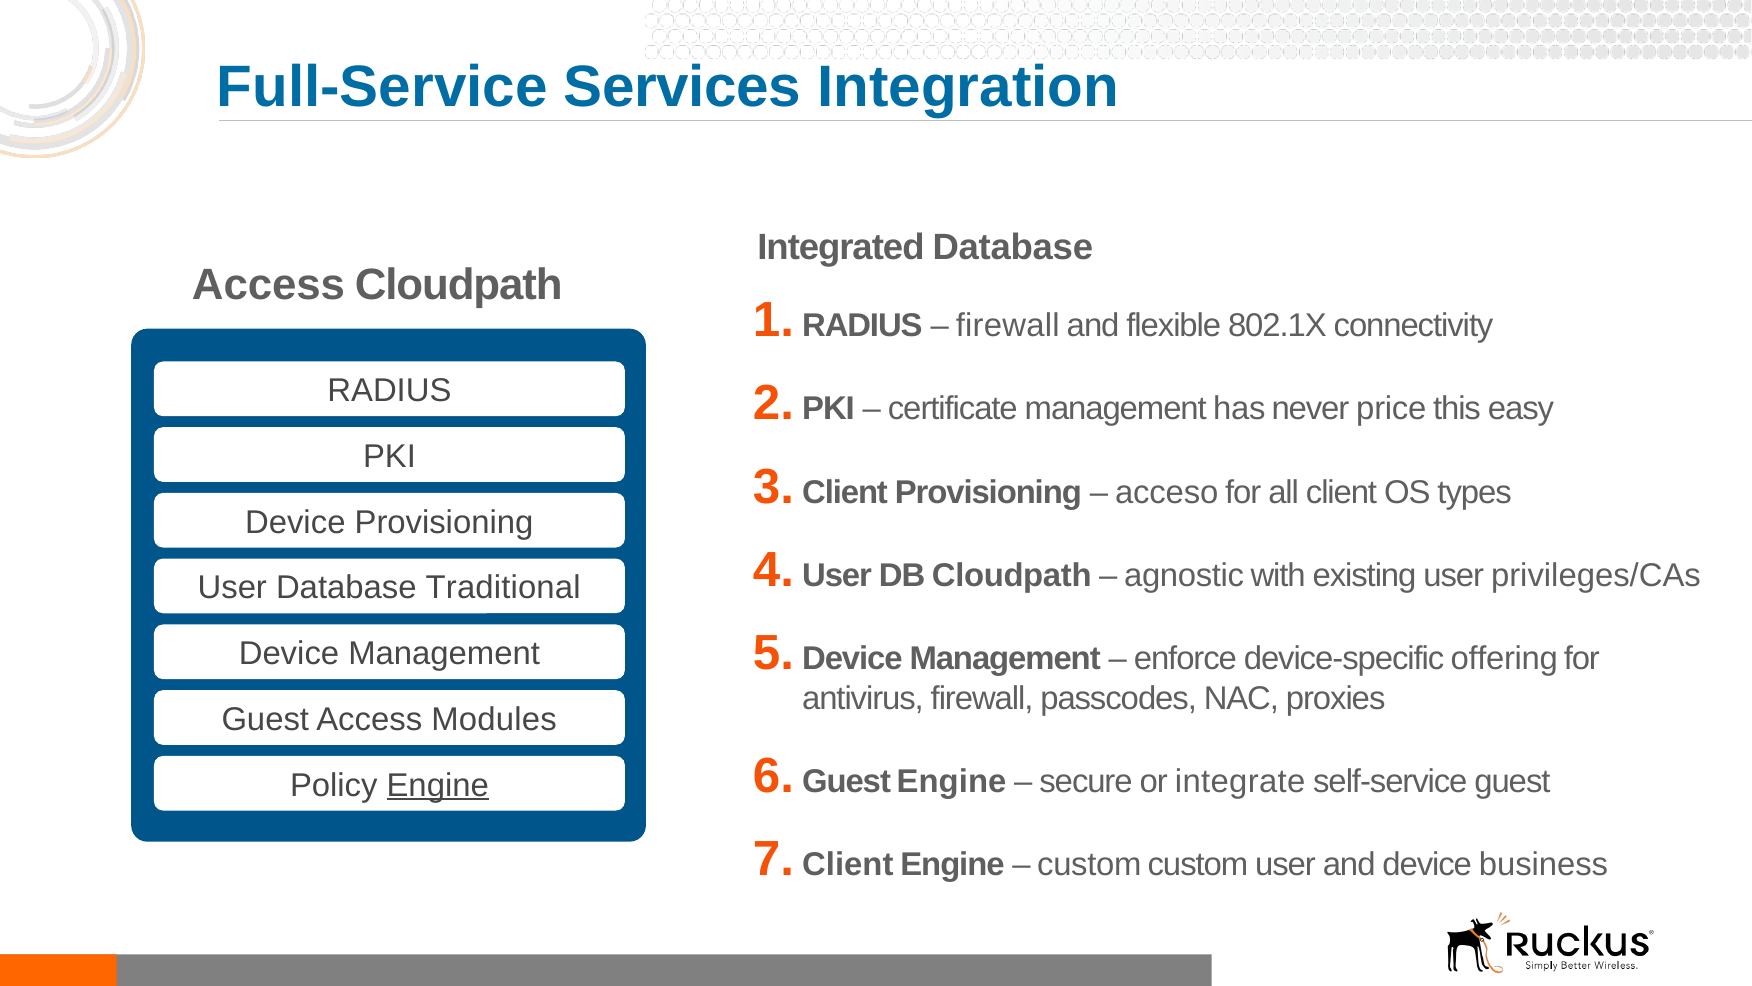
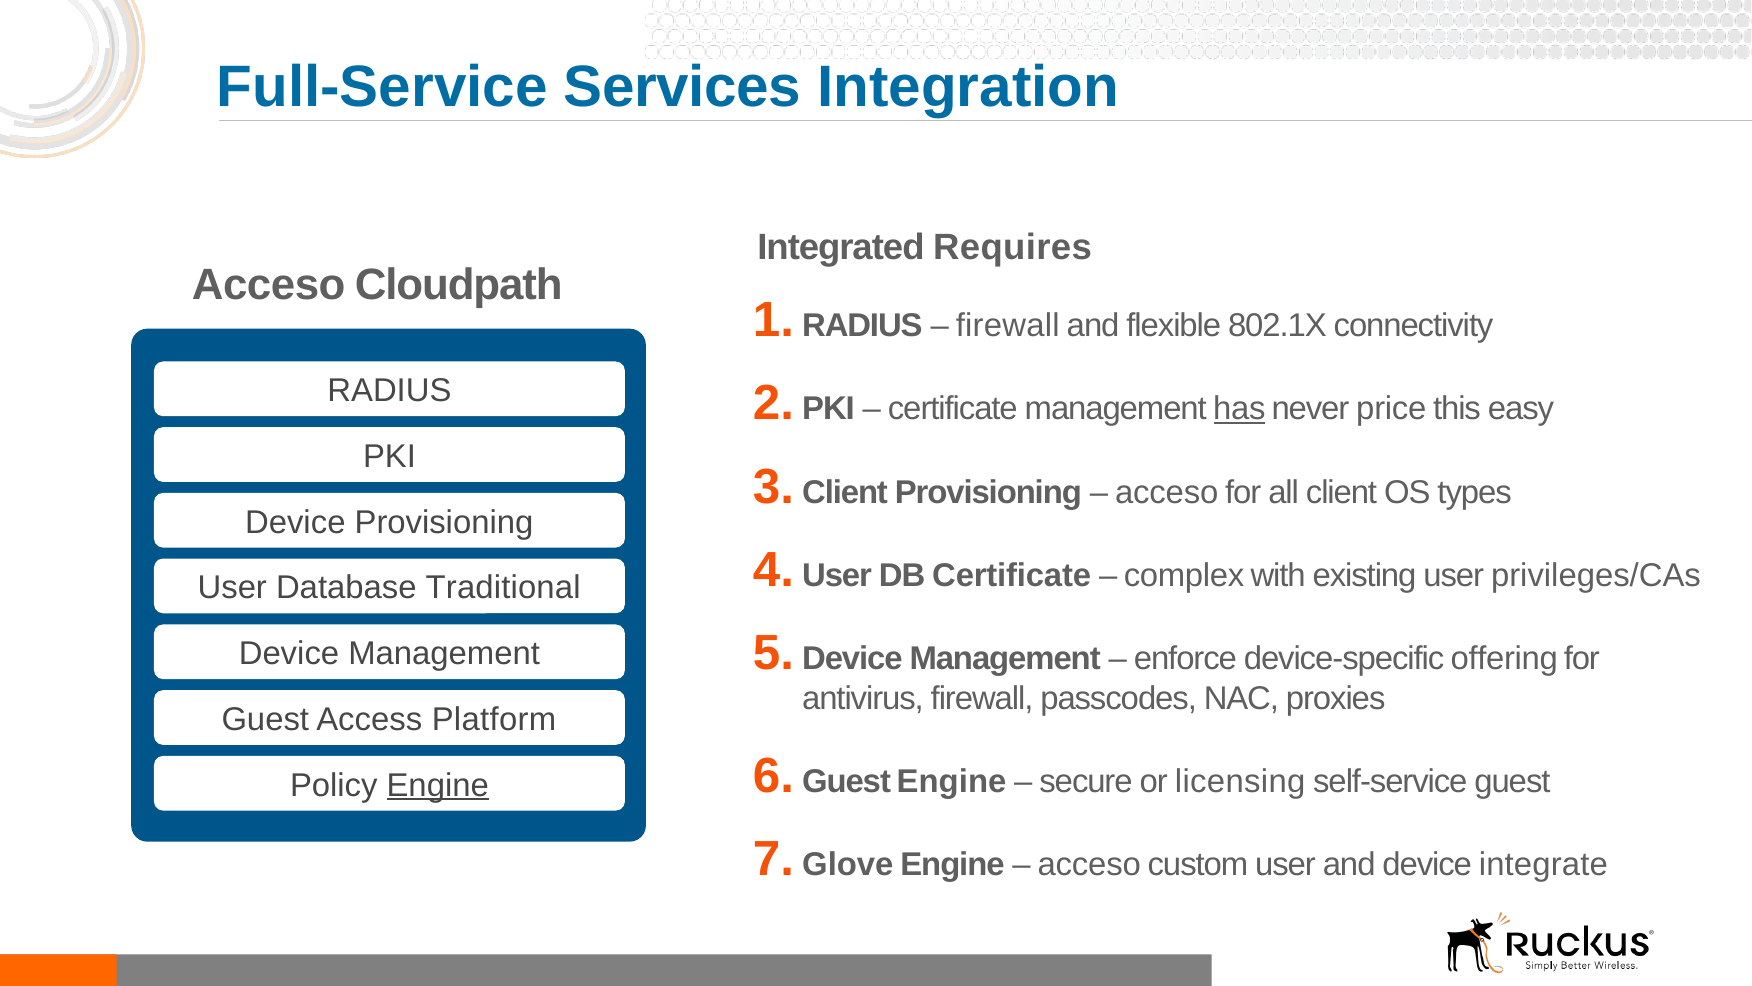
Integrated Database: Database -> Requires
Access at (268, 285): Access -> Acceso
has underline: none -> present
DB Cloudpath: Cloudpath -> Certificate
agnostic: agnostic -> complex
Modules: Modules -> Platform
integrate: integrate -> licensing
Client at (848, 865): Client -> Glove
custom at (1089, 865): custom -> acceso
business: business -> integrate
